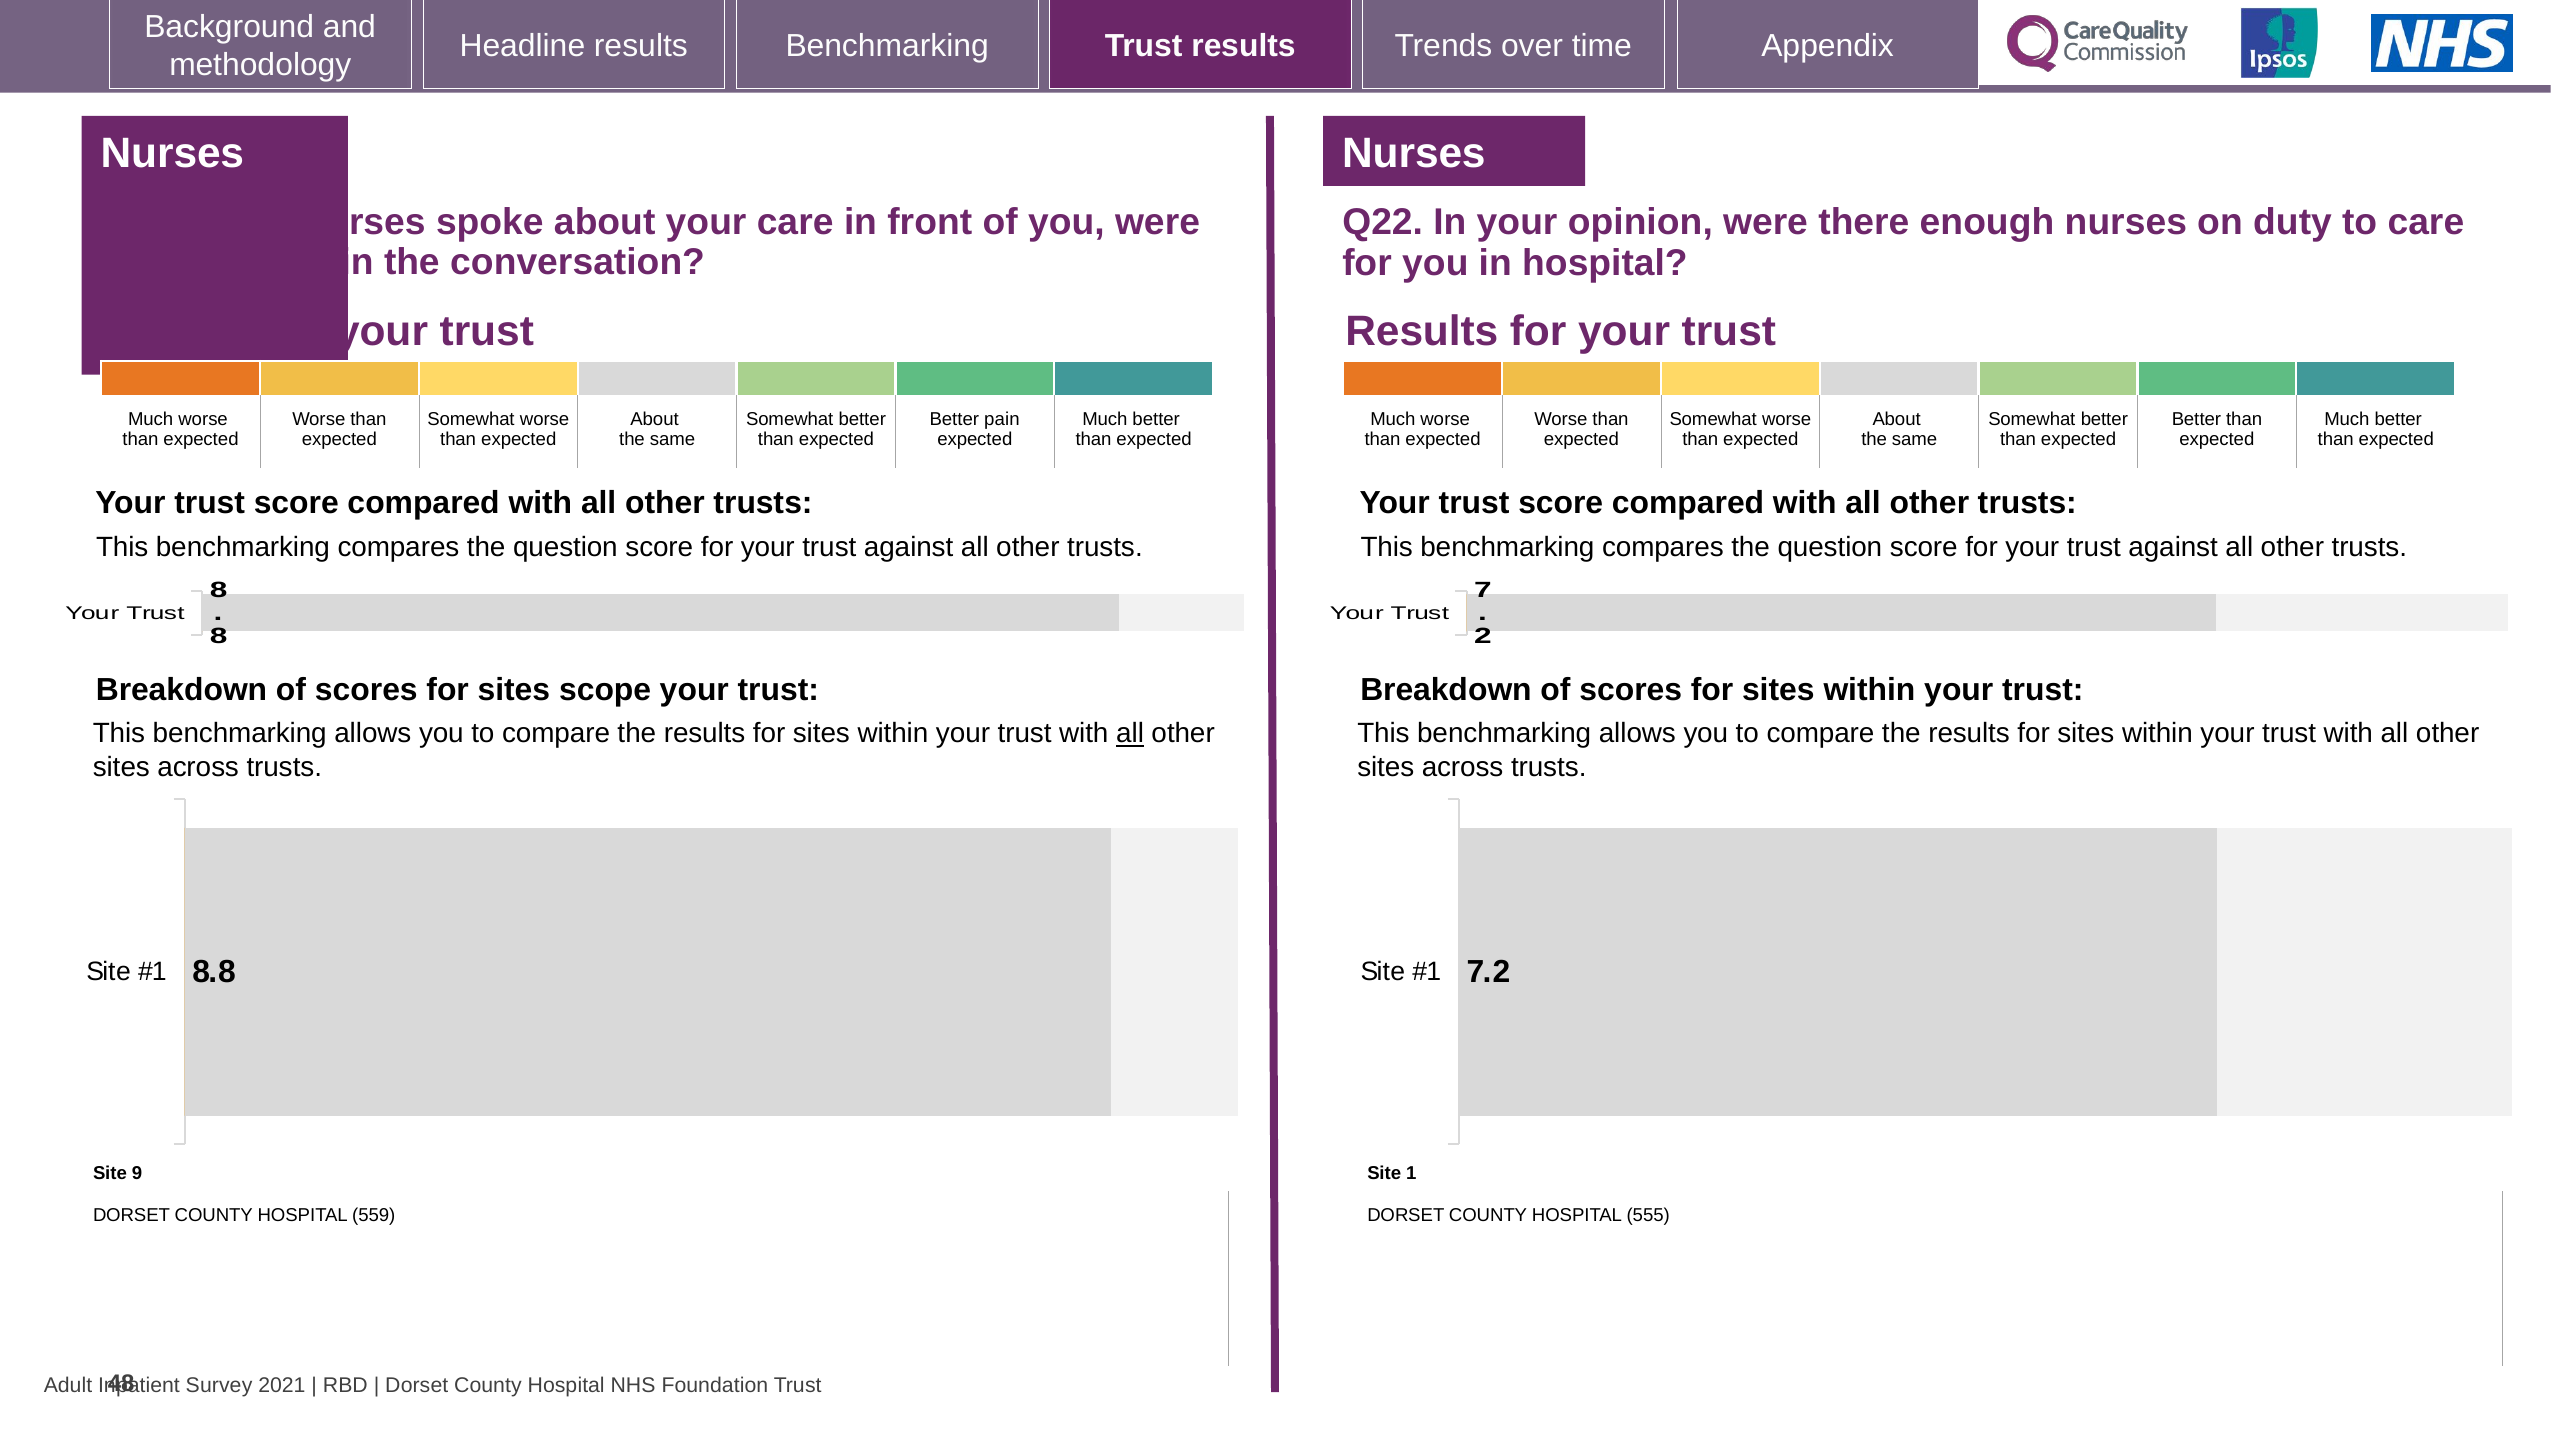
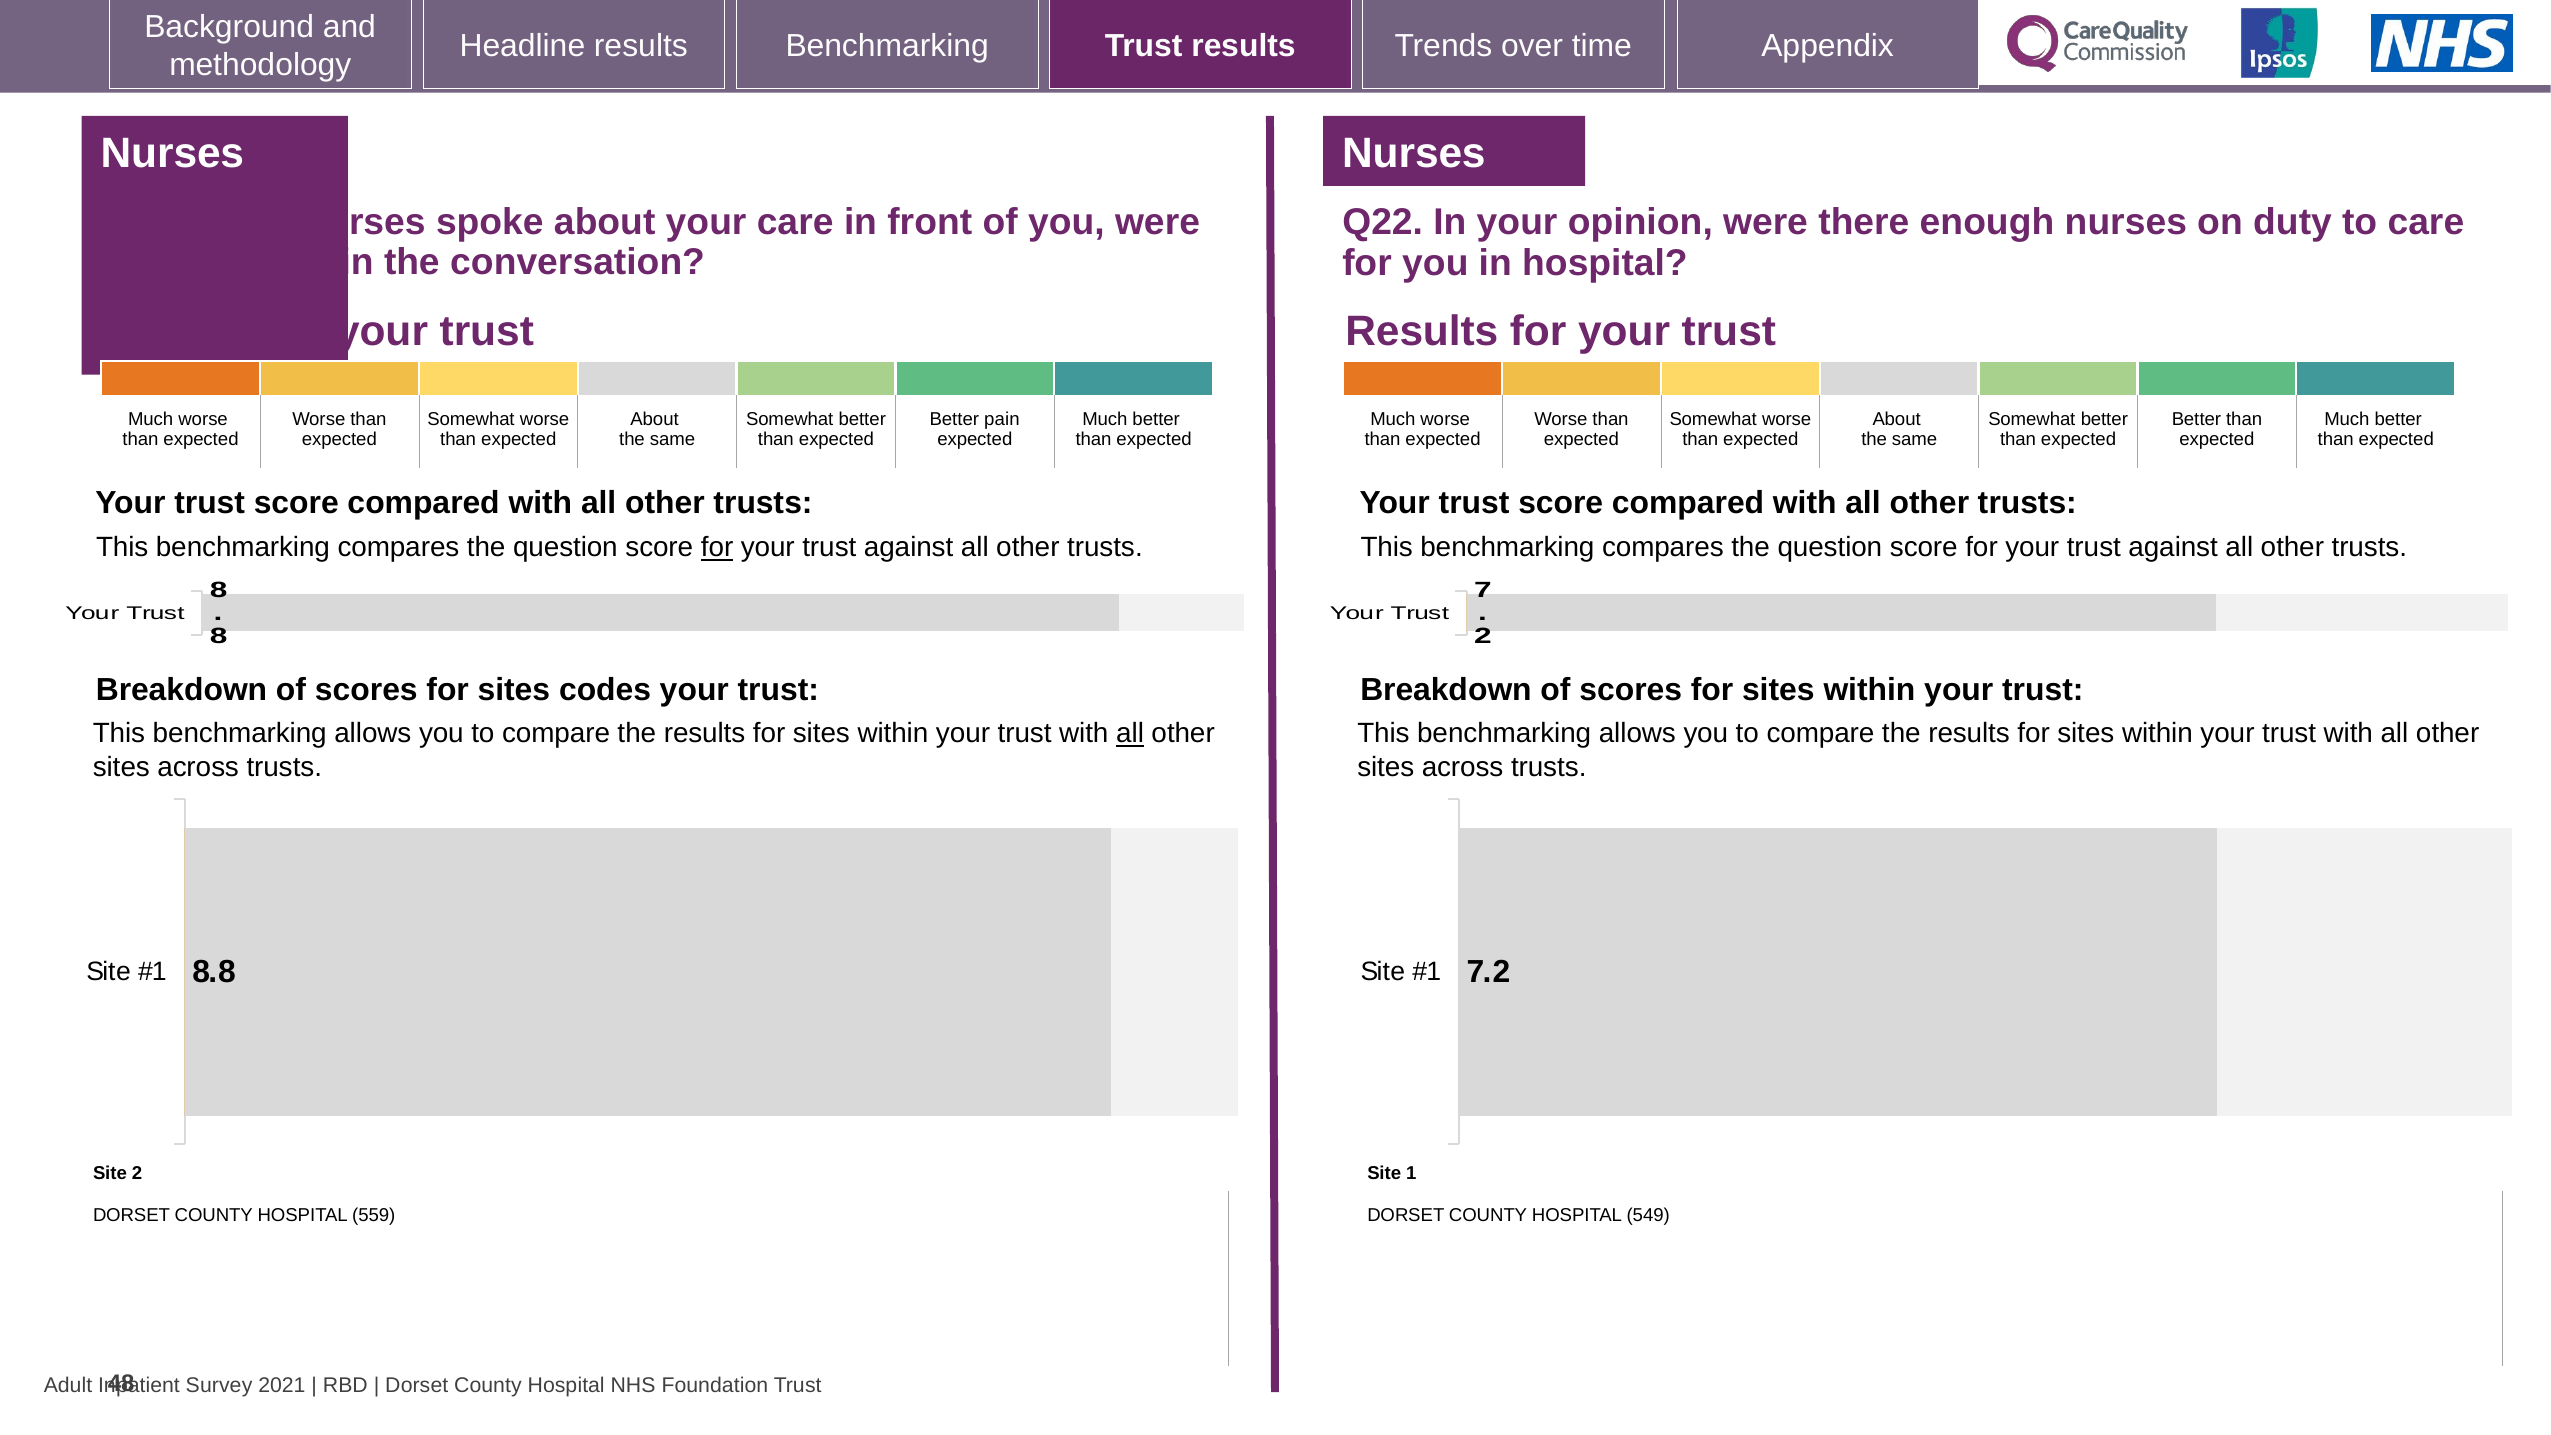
for at (717, 548) underline: none -> present
scope: scope -> codes
Site 9: 9 -> 2
555: 555 -> 549
